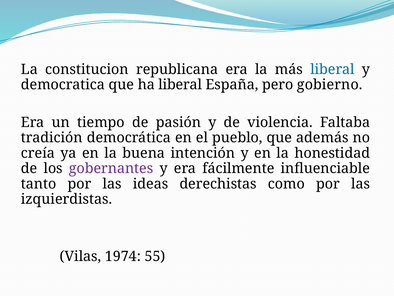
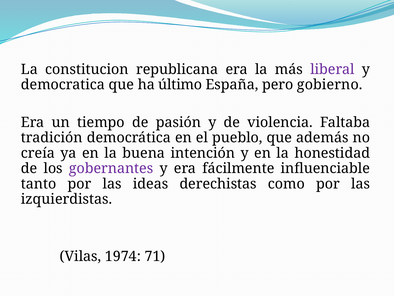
liberal at (332, 69) colour: blue -> purple
ha liberal: liberal -> último
55: 55 -> 71
